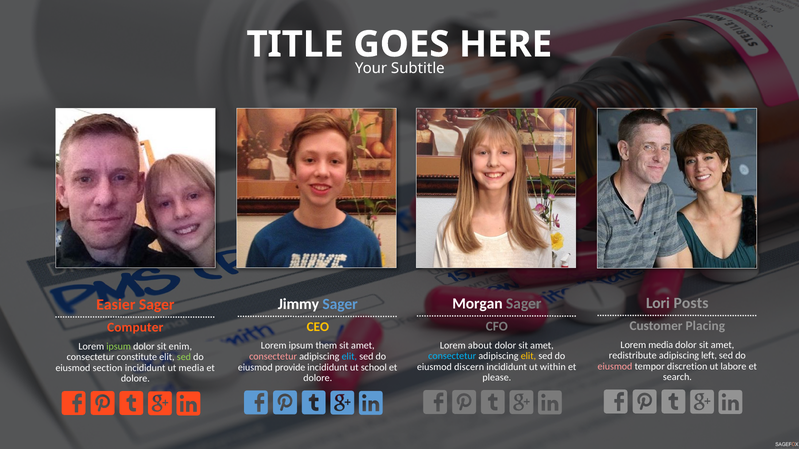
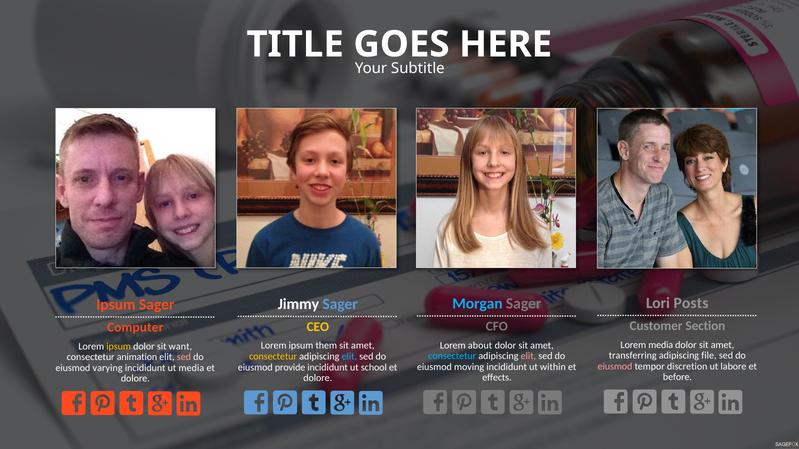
Morgan colour: white -> light blue
Easier at (116, 305): Easier -> Ipsum
Placing: Placing -> Section
ipsum at (119, 347) colour: light green -> yellow
enim: enim -> want
redistribute: redistribute -> transferring
left: left -> file
elit at (528, 356) colour: yellow -> pink
consectetur at (273, 357) colour: pink -> yellow
constitute: constitute -> animation
sed at (184, 357) colour: light green -> pink
discern: discern -> moving
section: section -> varying
search: search -> before
please: please -> effects
